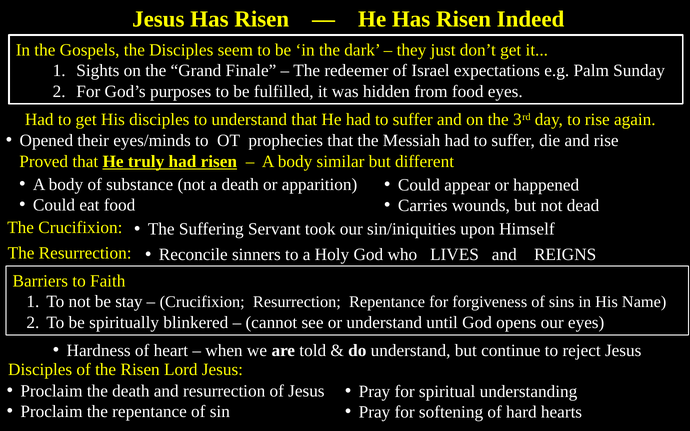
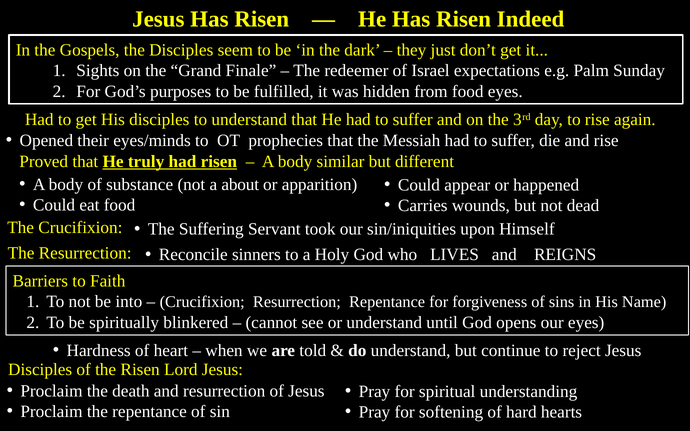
a death: death -> about
stay: stay -> into
